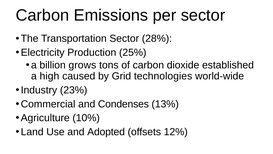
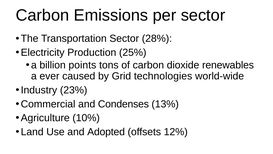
grows: grows -> points
established: established -> renewables
high: high -> ever
